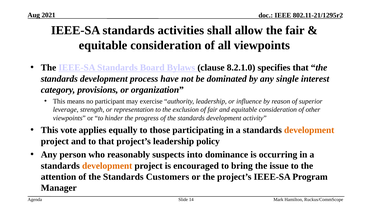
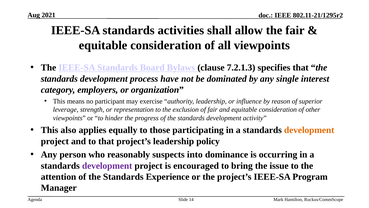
8.2.1.0: 8.2.1.0 -> 7.2.1.3
provisions: provisions -> employers
vote: vote -> also
development at (107, 165) colour: orange -> purple
Customers: Customers -> Experience
